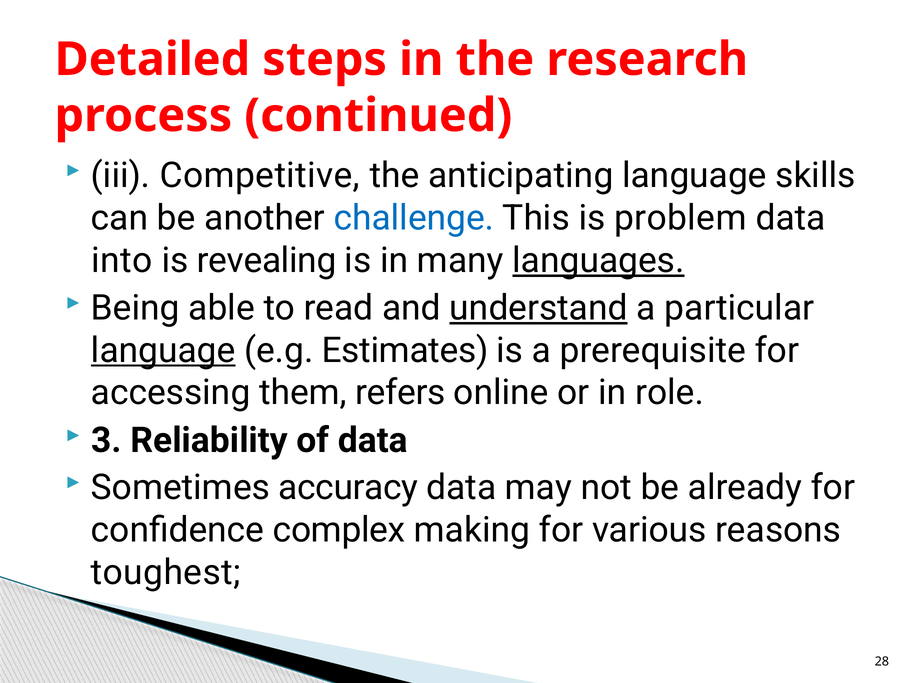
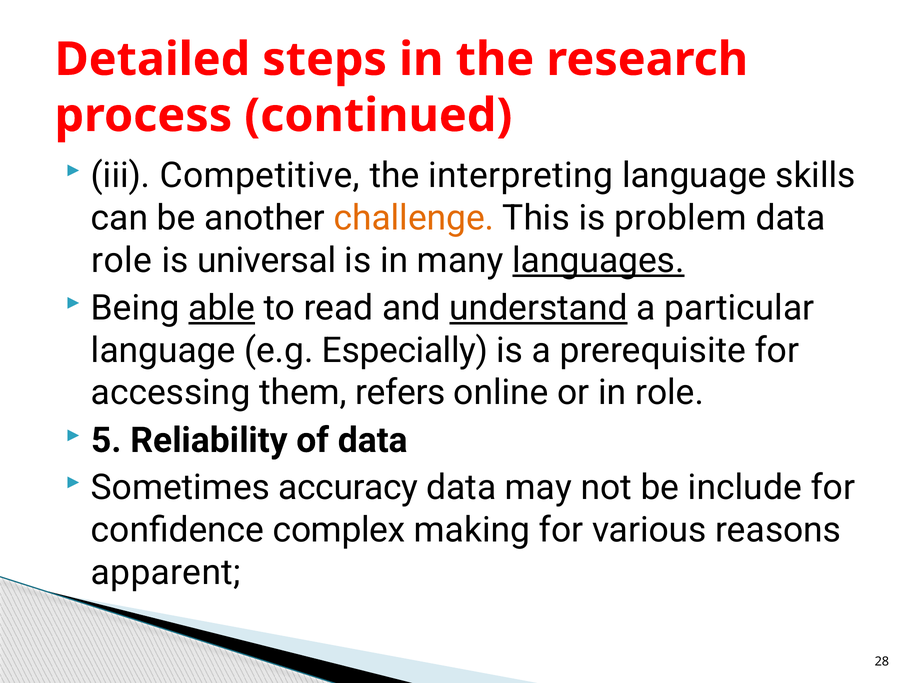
anticipating: anticipating -> interpreting
challenge colour: blue -> orange
into at (122, 261): into -> role
revealing: revealing -> universal
able underline: none -> present
language at (163, 351) underline: present -> none
Estimates: Estimates -> Especially
3: 3 -> 5
already: already -> include
toughest: toughest -> apparent
